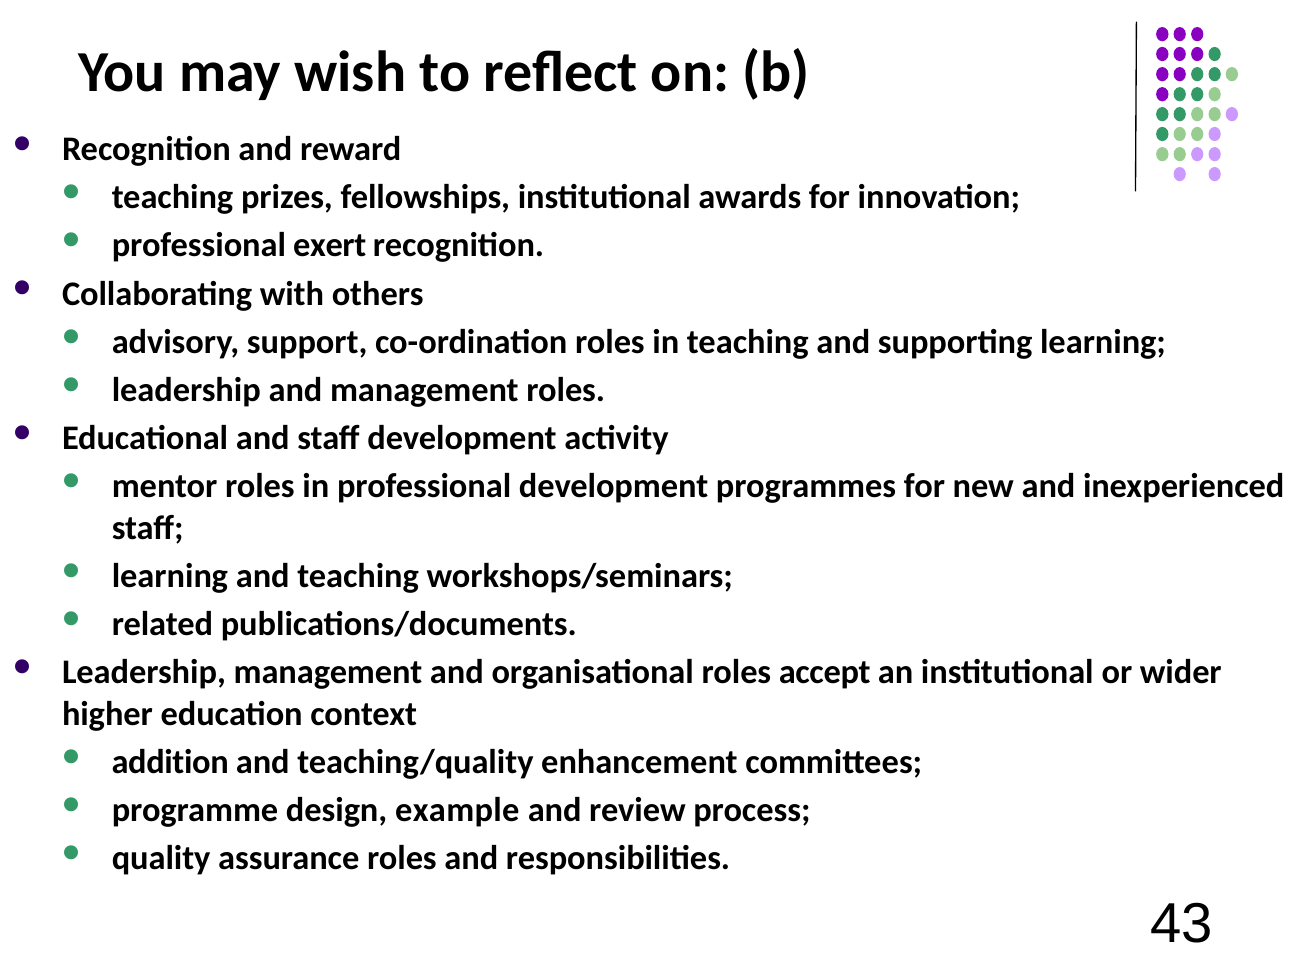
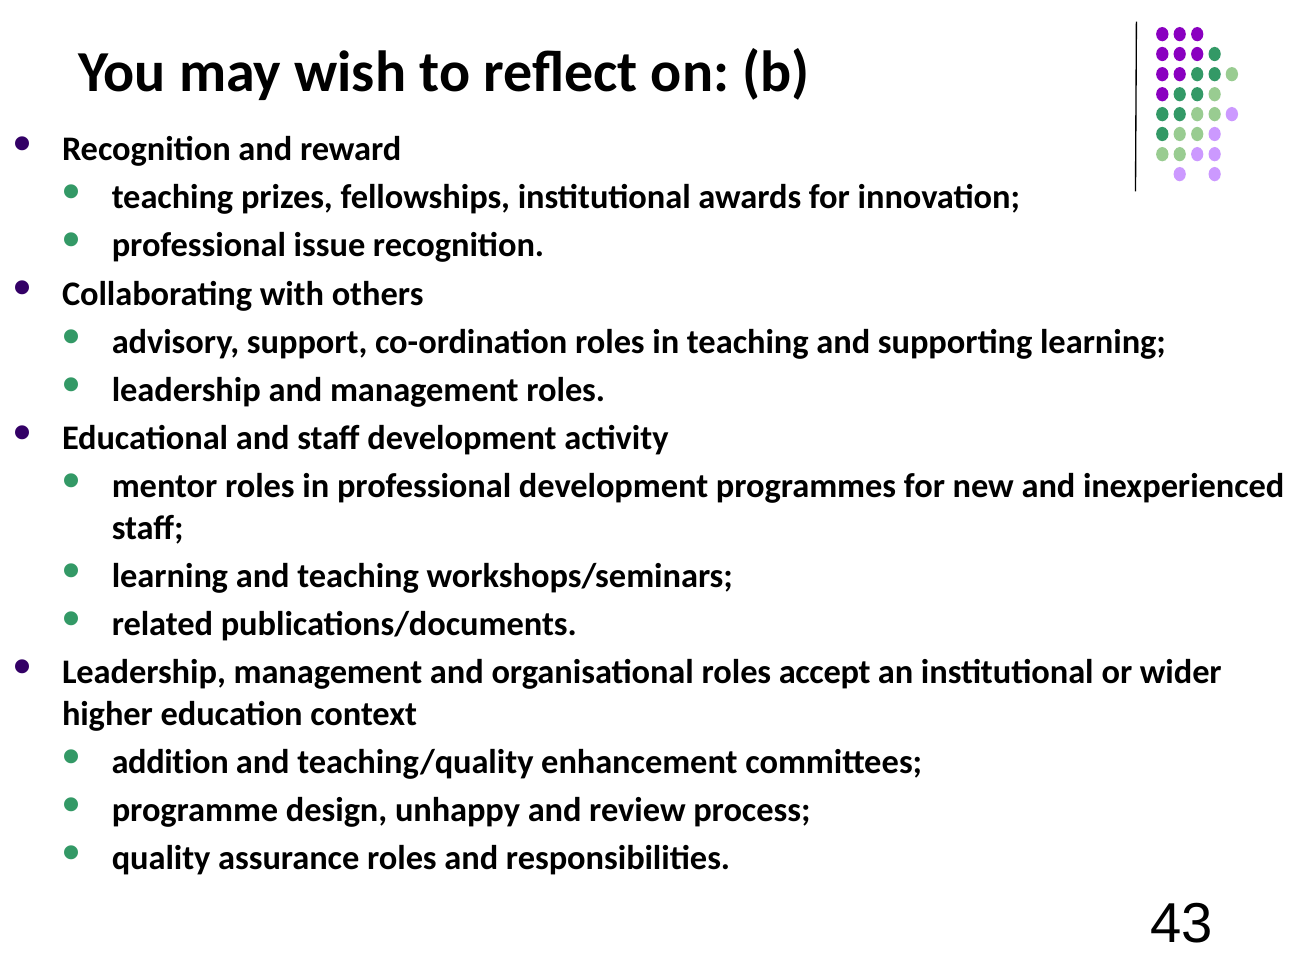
exert: exert -> issue
example: example -> unhappy
